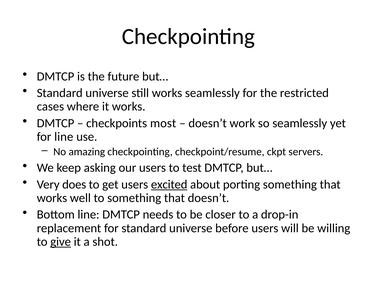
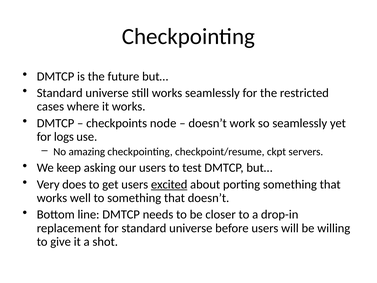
most: most -> node
for line: line -> logs
give underline: present -> none
